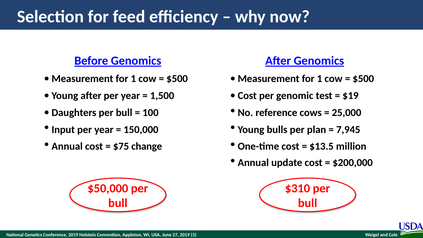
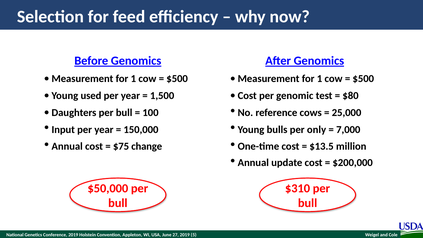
Young after: after -> used
$19: $19 -> $80
plan: plan -> only
7,945: 7,945 -> 7,000
